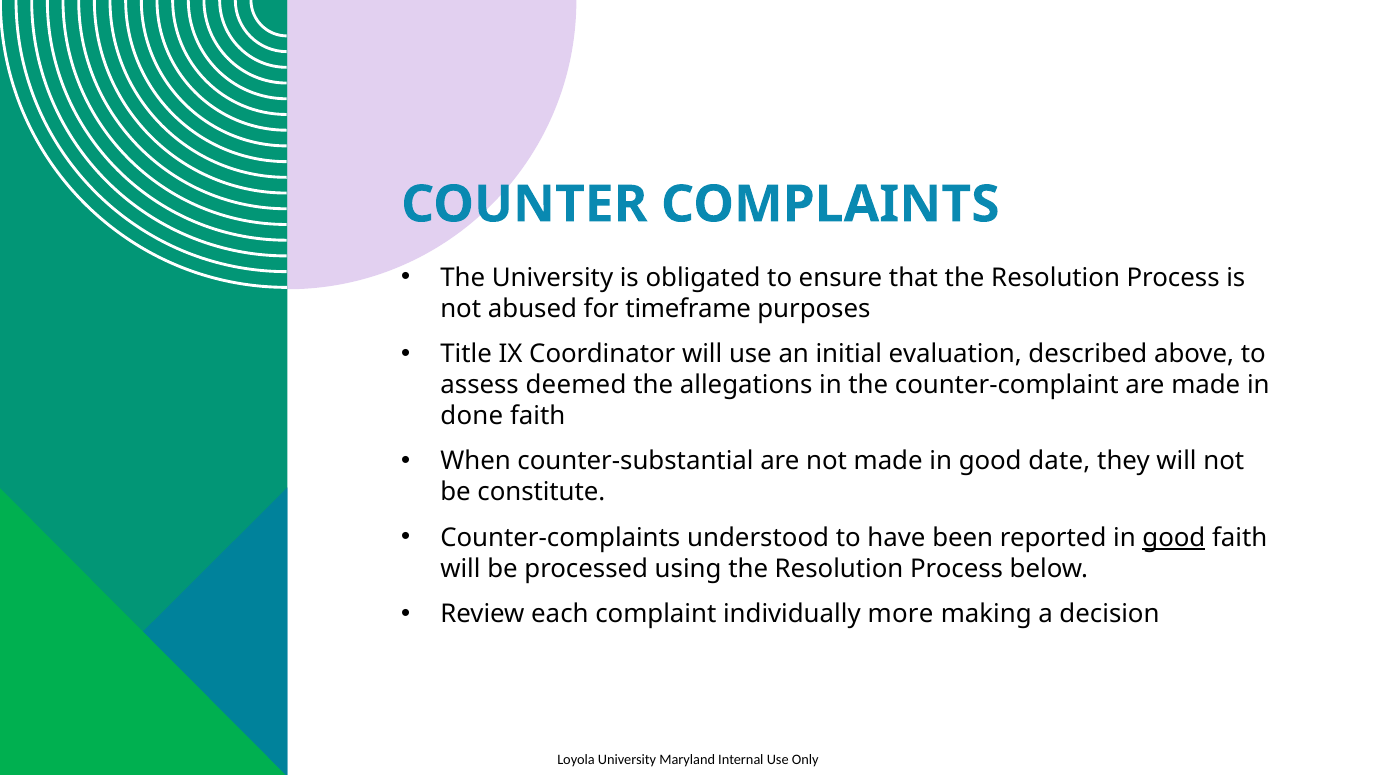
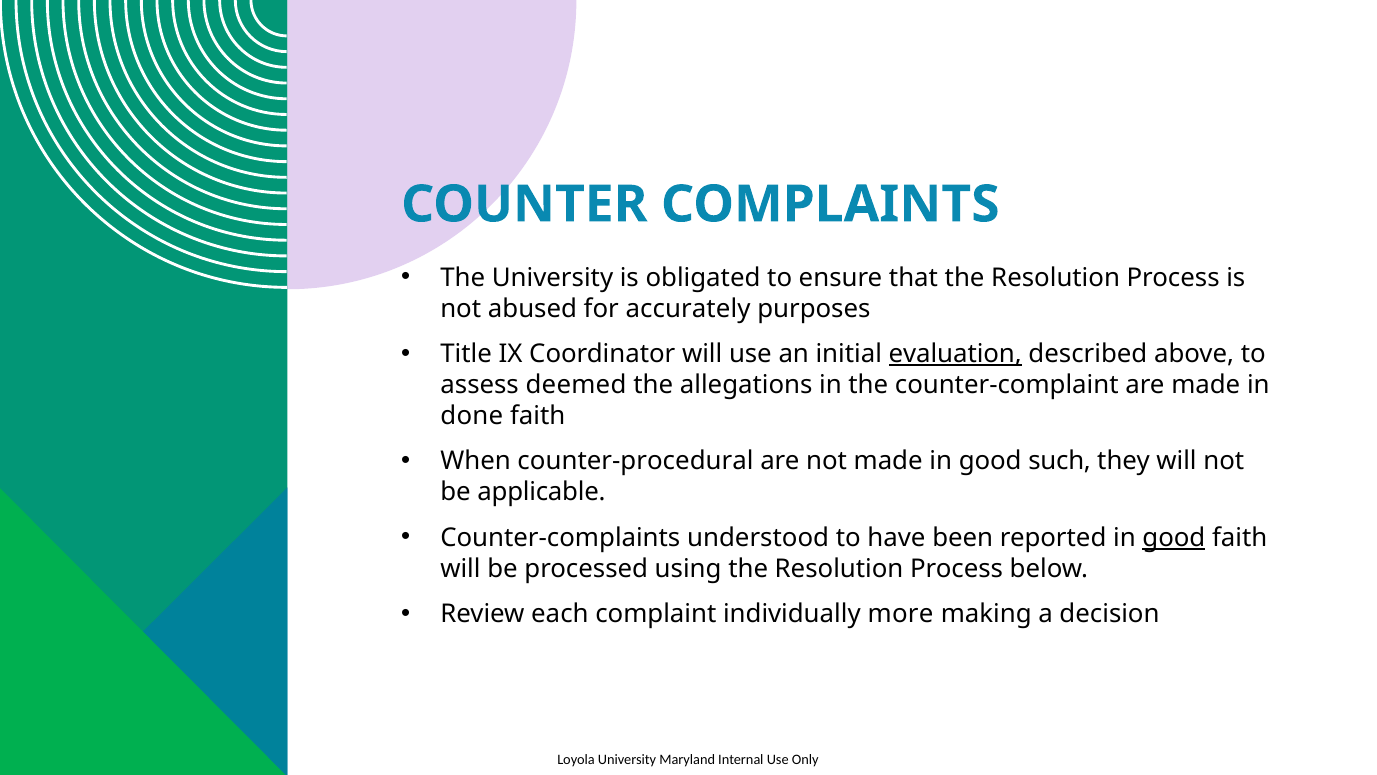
timeframe: timeframe -> accurately
evaluation underline: none -> present
counter-substantial: counter-substantial -> counter-procedural
date: date -> such
constitute: constitute -> applicable
